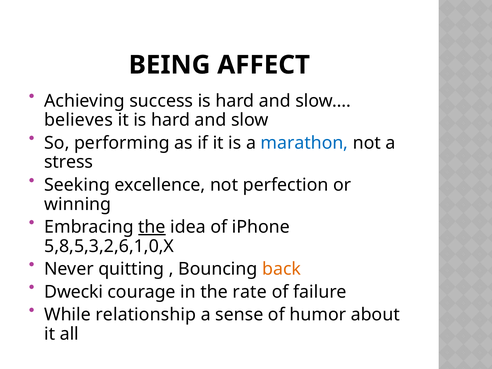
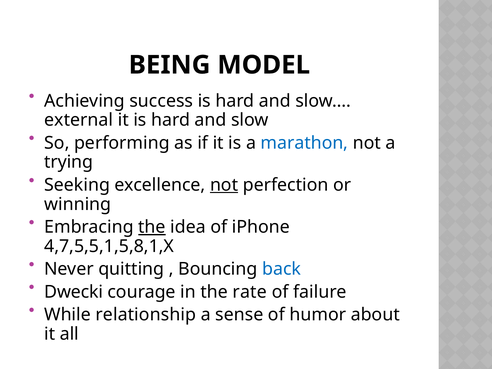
AFFECT: AFFECT -> MODEL
believes: believes -> external
stress: stress -> trying
not at (224, 185) underline: none -> present
5,8,5,3,2,6,1,0,X: 5,8,5,3,2,6,1,0,X -> 4,7,5,5,1,5,8,1,X
back colour: orange -> blue
